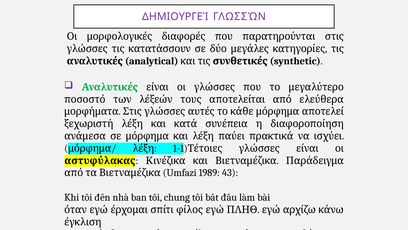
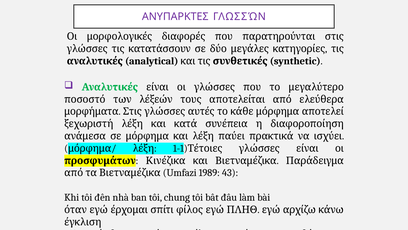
ΔΗΜΙΟΥΡΓΕΊ: ΔΗΜΙΟΥΡΓΕΊ -> ΑΝΥΠΑΡΚΤΕΣ
αστυφύλακας: αστυφύλακας -> προσφυμάτων
